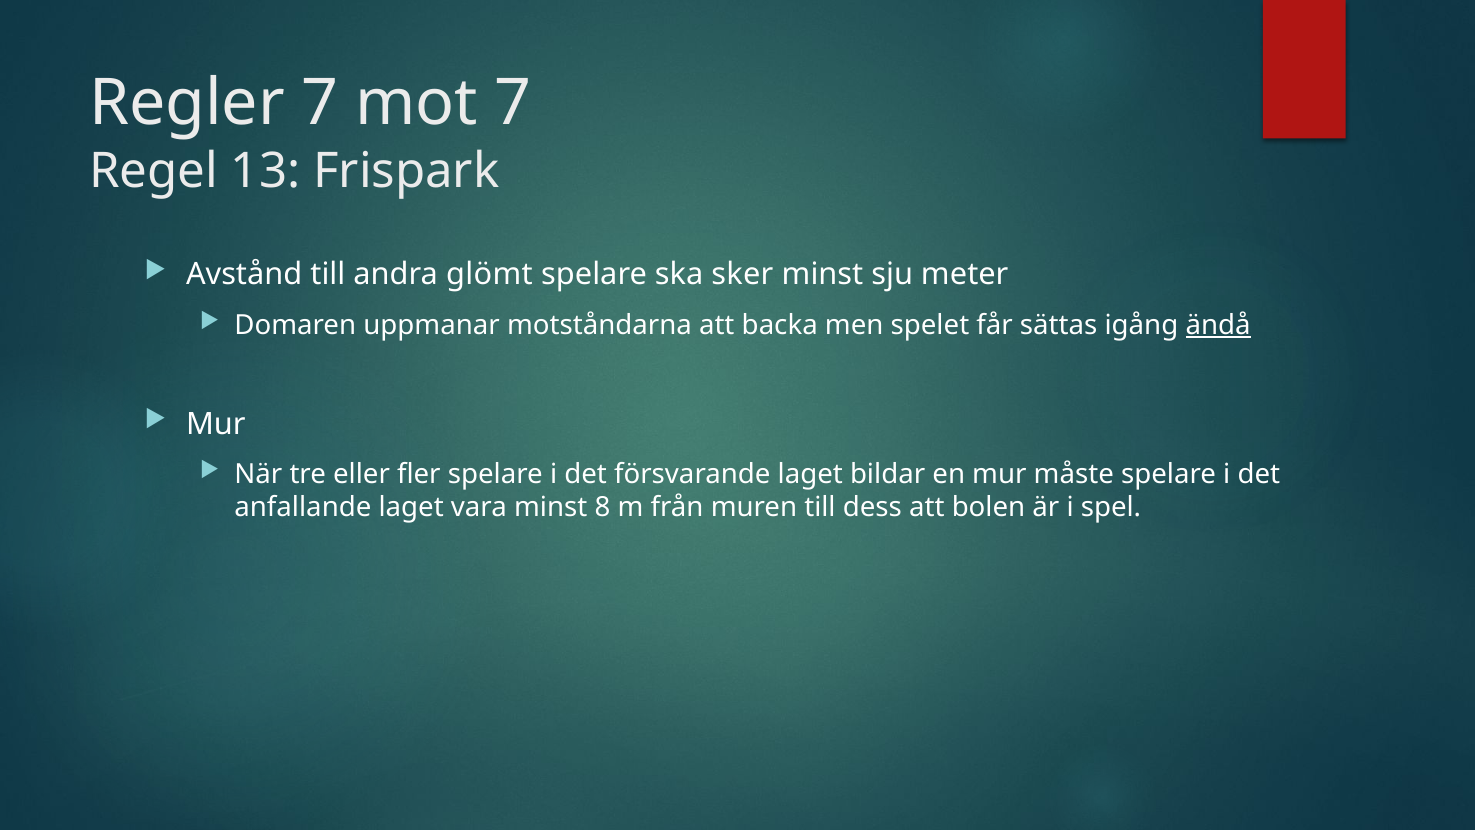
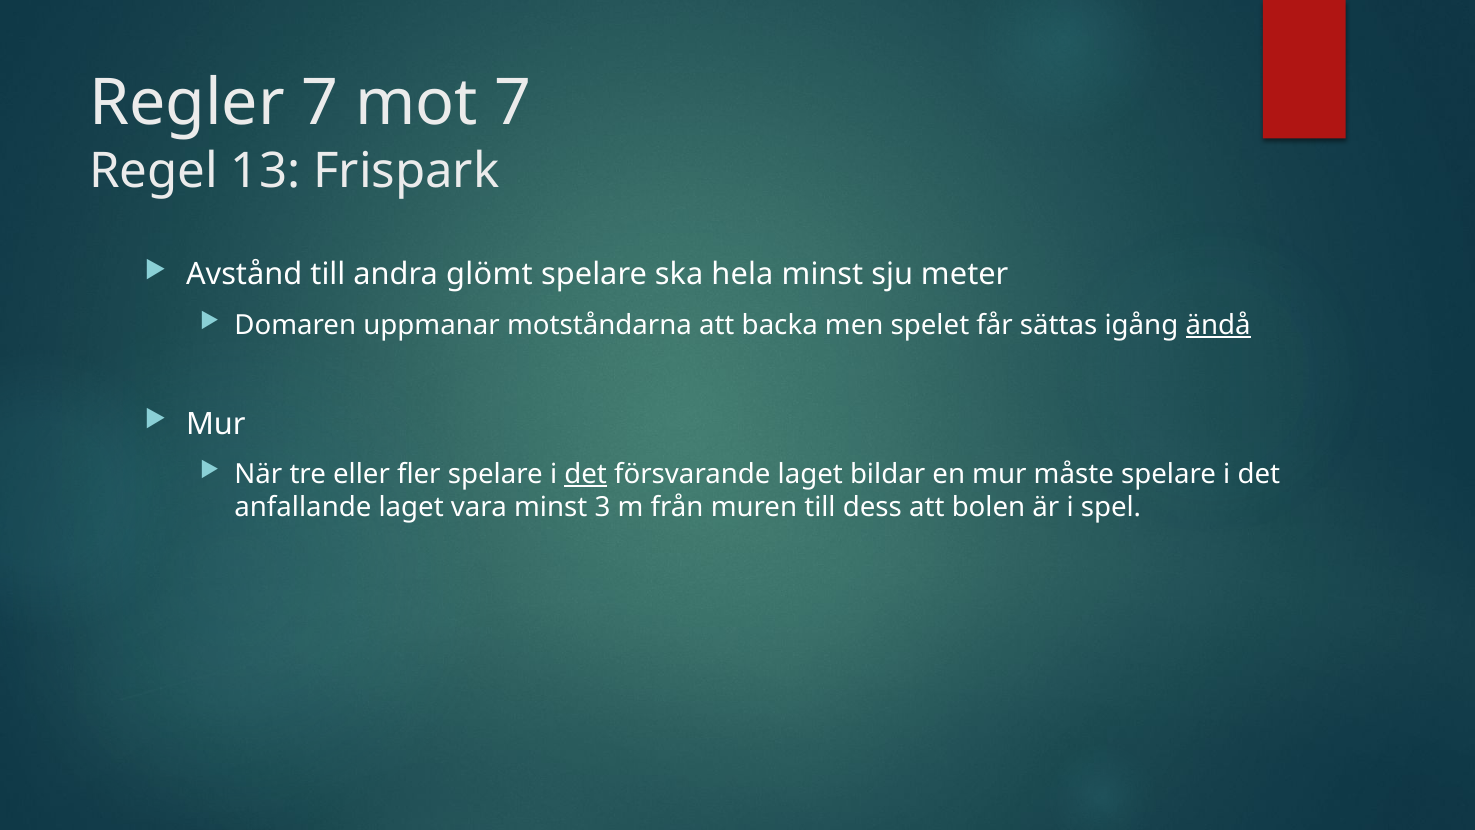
sker: sker -> hela
det at (586, 474) underline: none -> present
8: 8 -> 3
